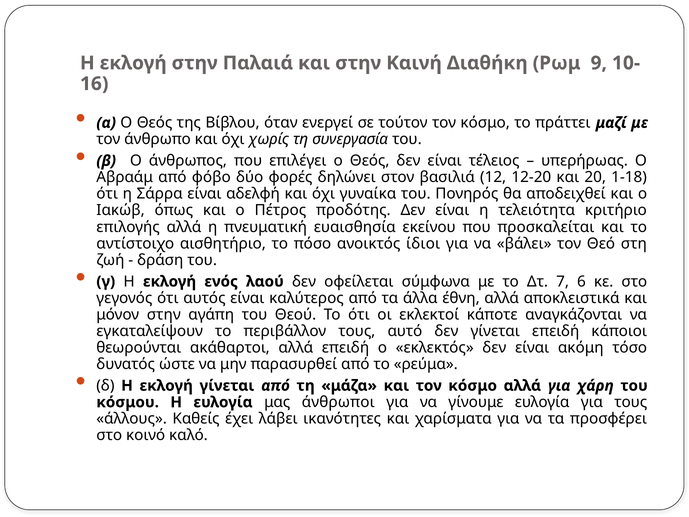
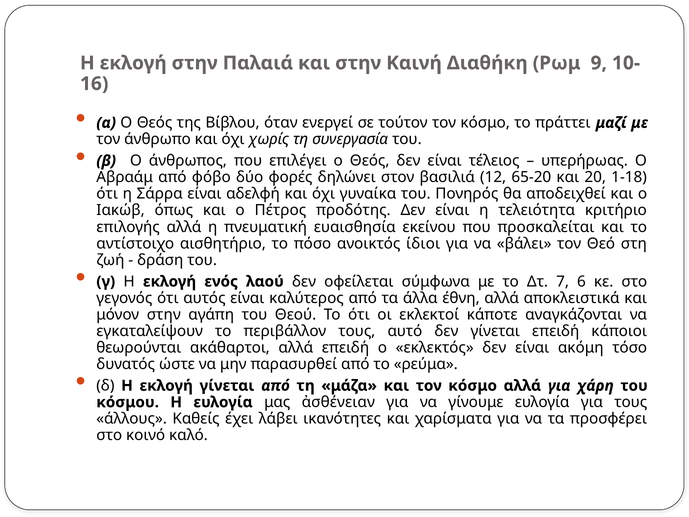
12-20: 12-20 -> 65-20
άνθρωποι: άνθρωποι -> ἀσθένειαν
